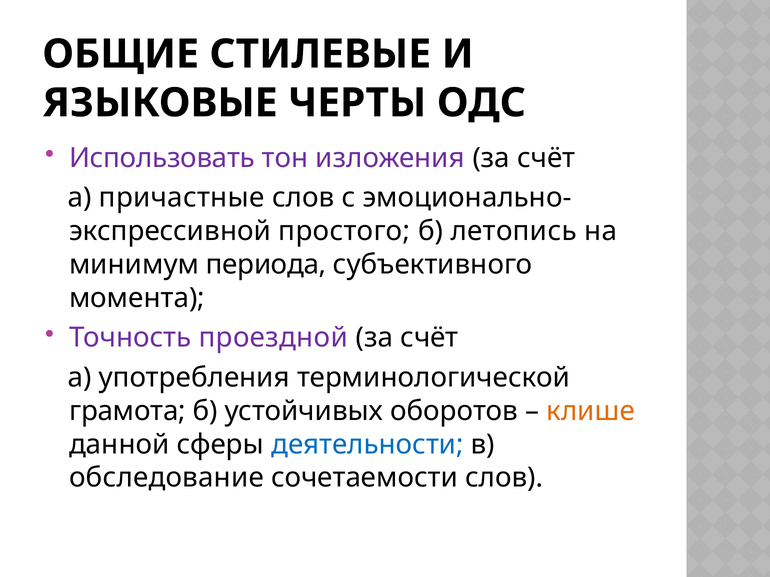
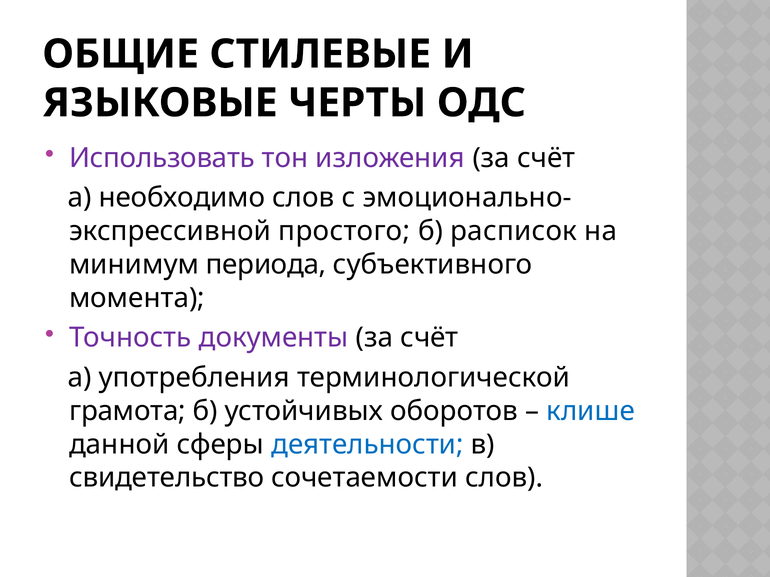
причастные: причастные -> необходимо
летопись: летопись -> расписок
проездной: проездной -> документы
клише colour: orange -> blue
обследование: обследование -> свидетельство
